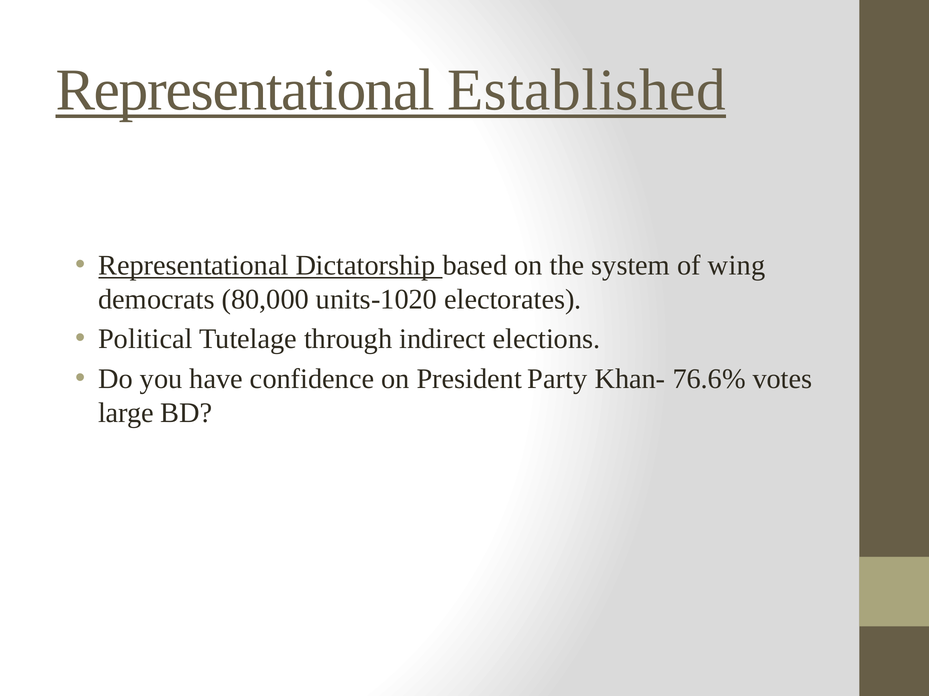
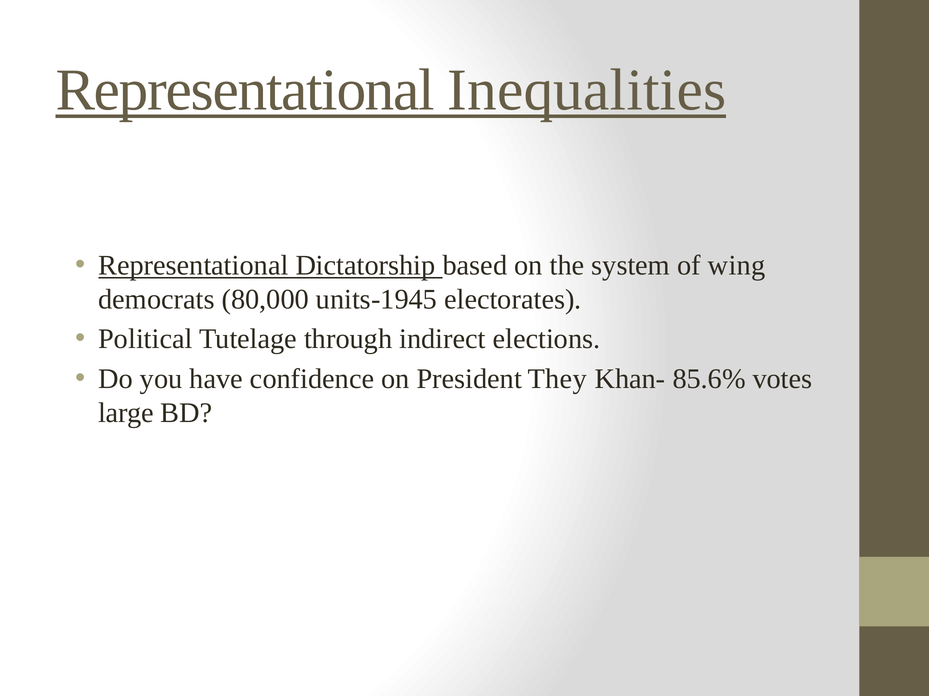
Established: Established -> Inequalities
units-1020: units-1020 -> units-1945
Party: Party -> They
76.6%: 76.6% -> 85.6%
